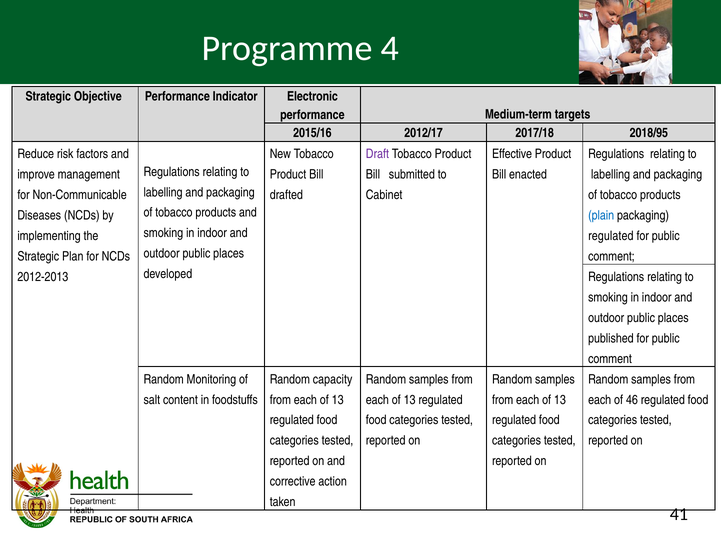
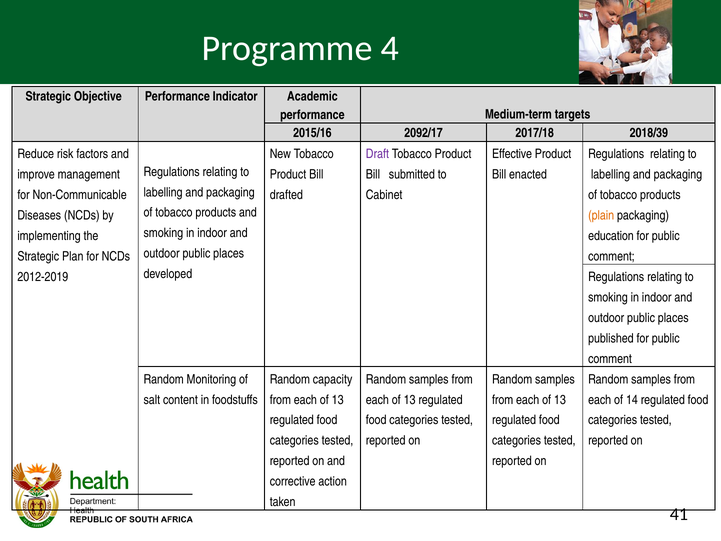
Electronic: Electronic -> Academic
2012/17: 2012/17 -> 2092/17
2018/95: 2018/95 -> 2018/39
plain colour: blue -> orange
regulated at (611, 236): regulated -> education
2012-2013: 2012-2013 -> 2012-2019
46: 46 -> 14
